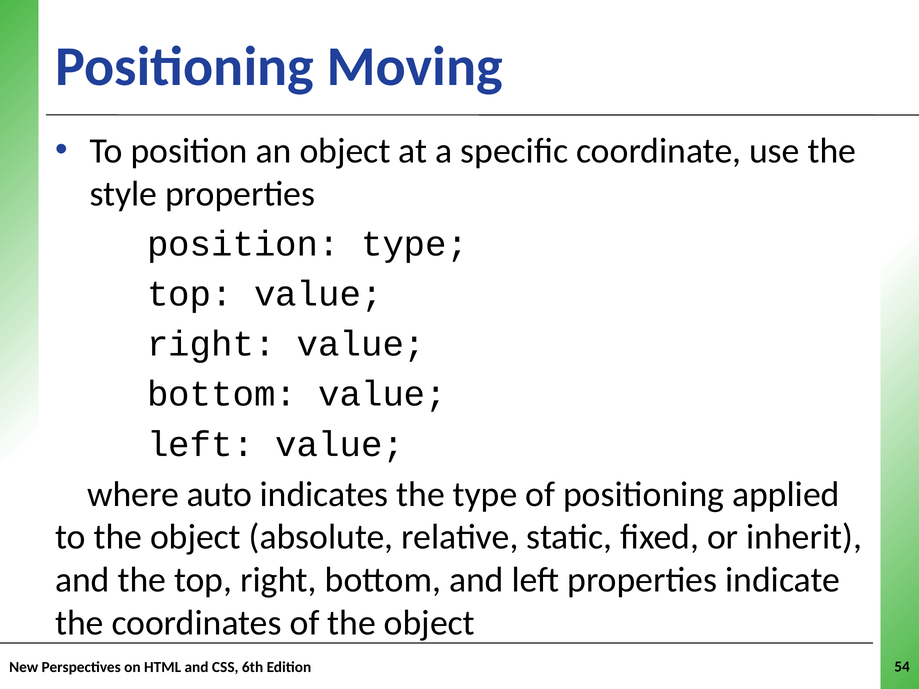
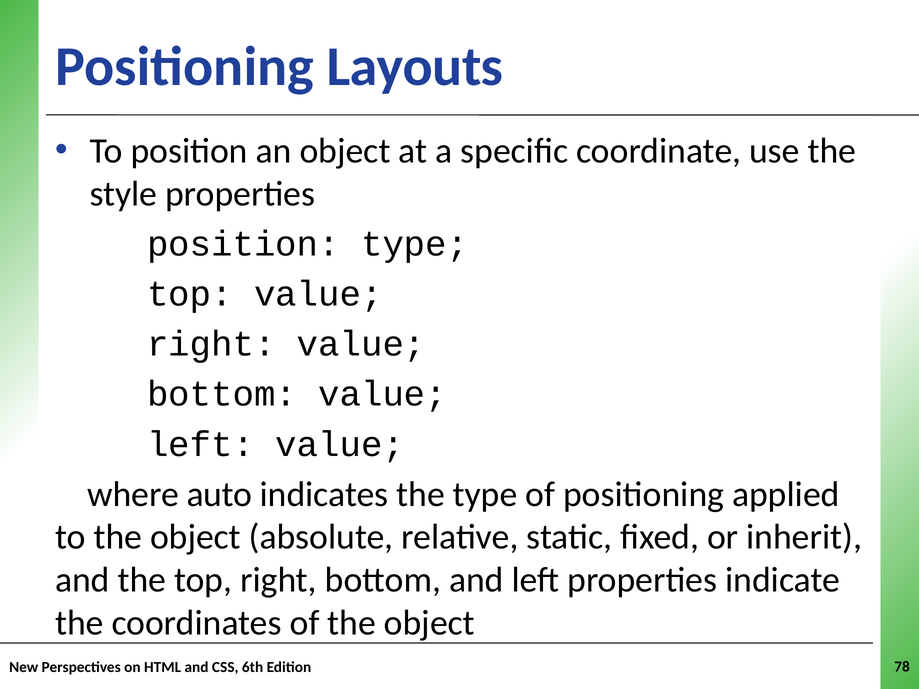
Moving: Moving -> Layouts
54: 54 -> 78
